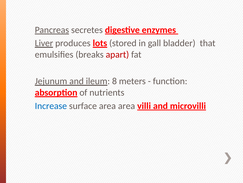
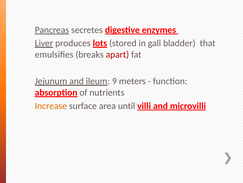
8: 8 -> 9
Increase colour: blue -> orange
area area: area -> until
